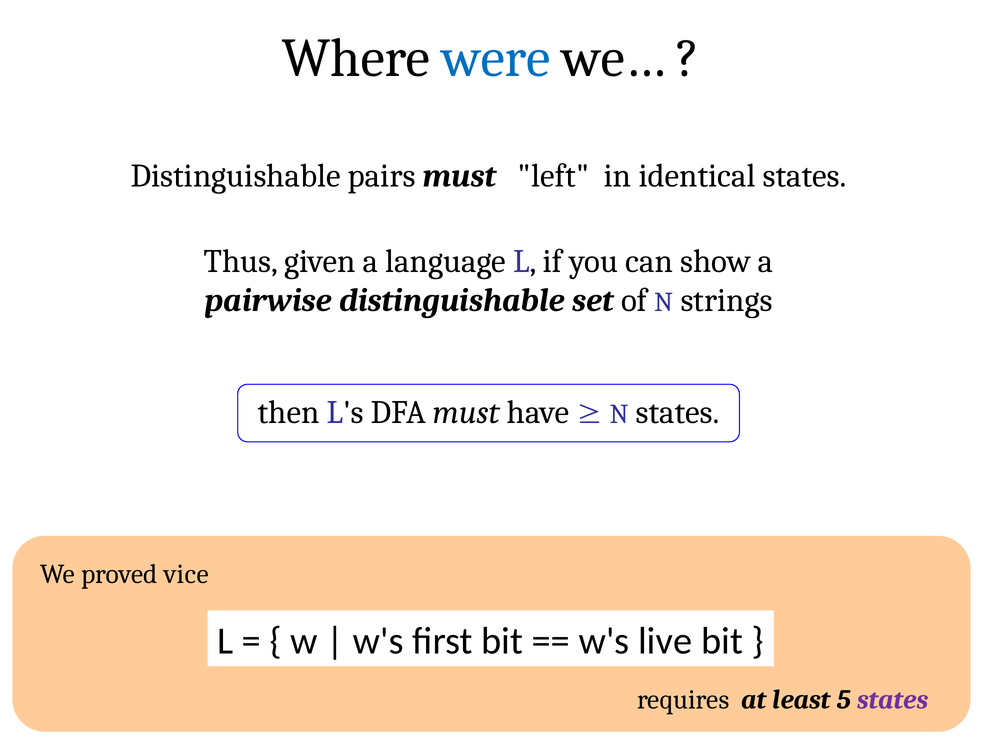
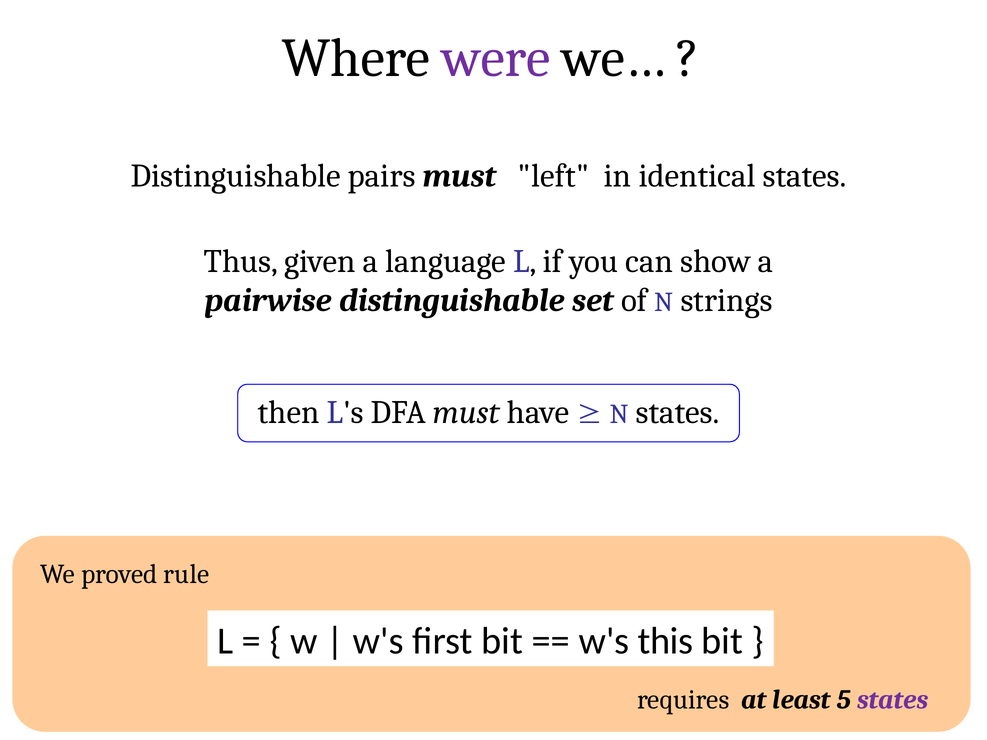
were colour: blue -> purple
vice: vice -> rule
live: live -> this
